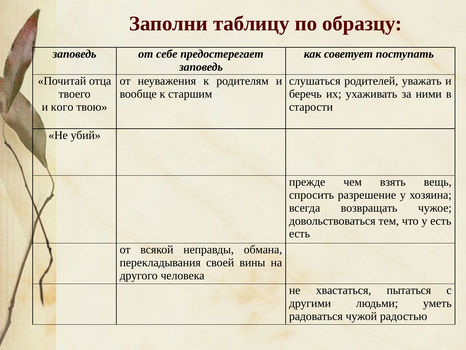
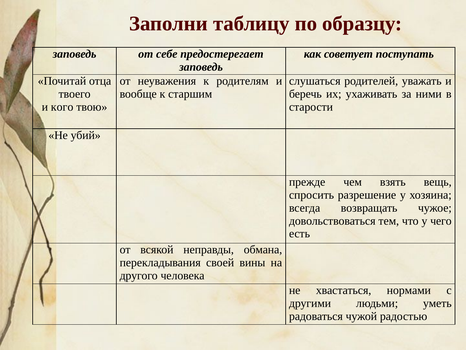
у есть: есть -> чего
пытаться: пытаться -> нормами
